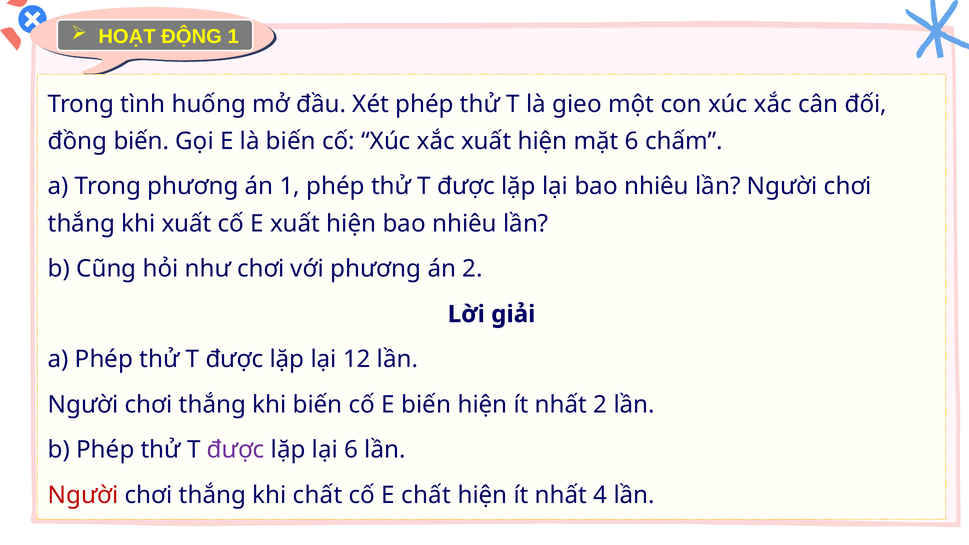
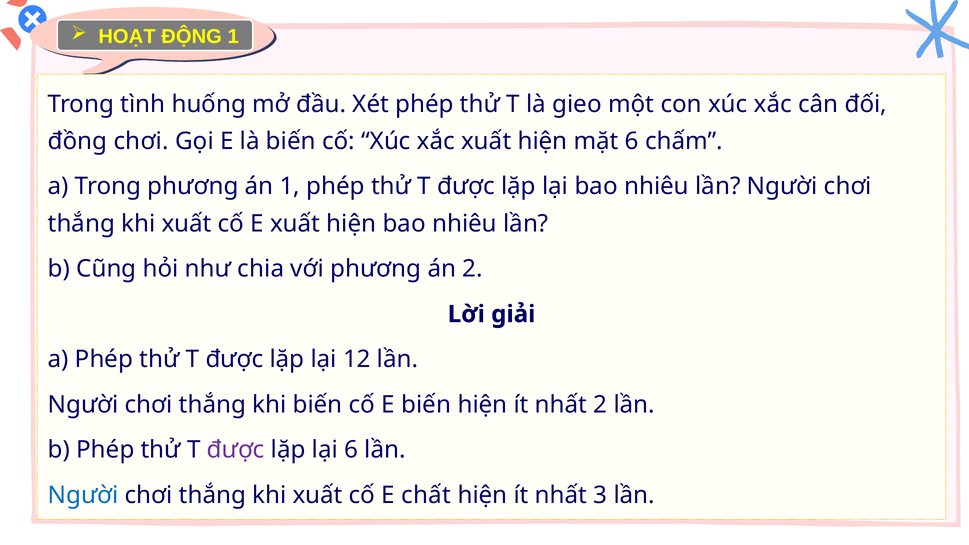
đồng biến: biến -> chơi
như chơi: chơi -> chia
Người at (83, 495) colour: red -> blue
chất at (318, 495): chất -> xuất
4: 4 -> 3
